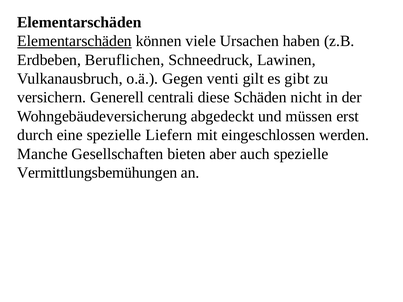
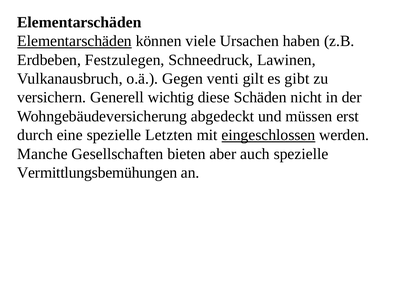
Beruflichen: Beruflichen -> Festzulegen
centrali: centrali -> wichtig
Liefern: Liefern -> Letzten
eingeschlossen underline: none -> present
